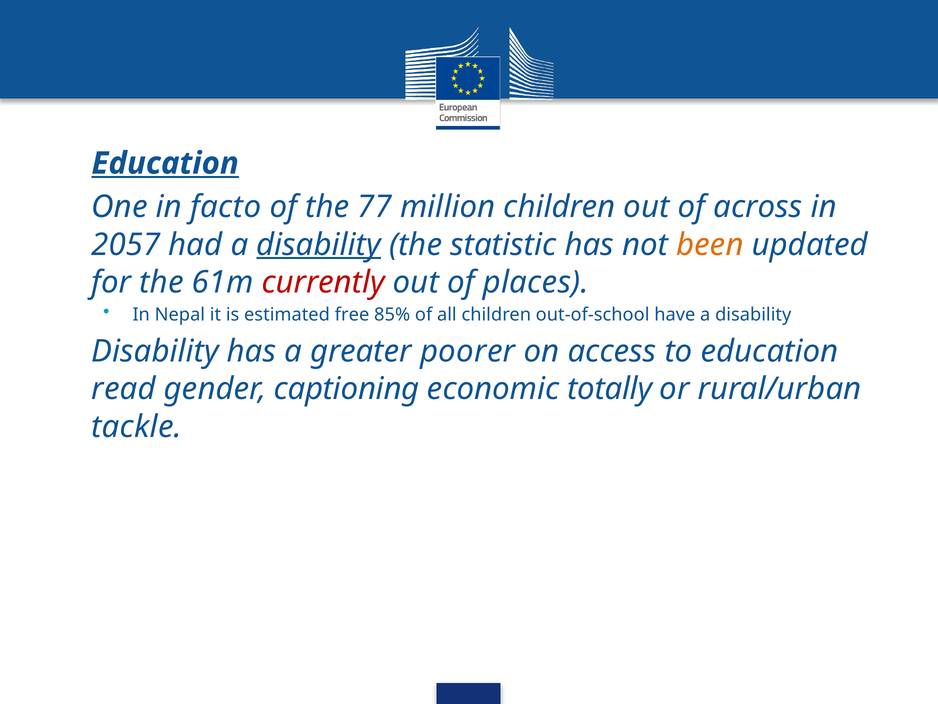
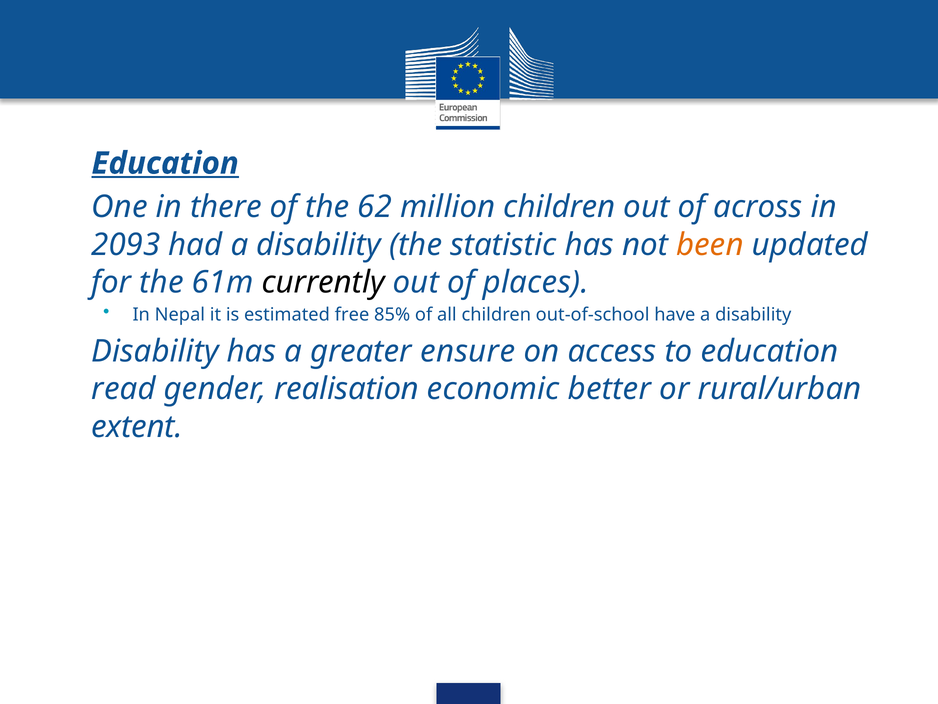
facto: facto -> there
77: 77 -> 62
2057: 2057 -> 2093
disability at (319, 245) underline: present -> none
currently colour: red -> black
poorer: poorer -> ensure
captioning: captioning -> realisation
totally: totally -> better
tackle: tackle -> extent
